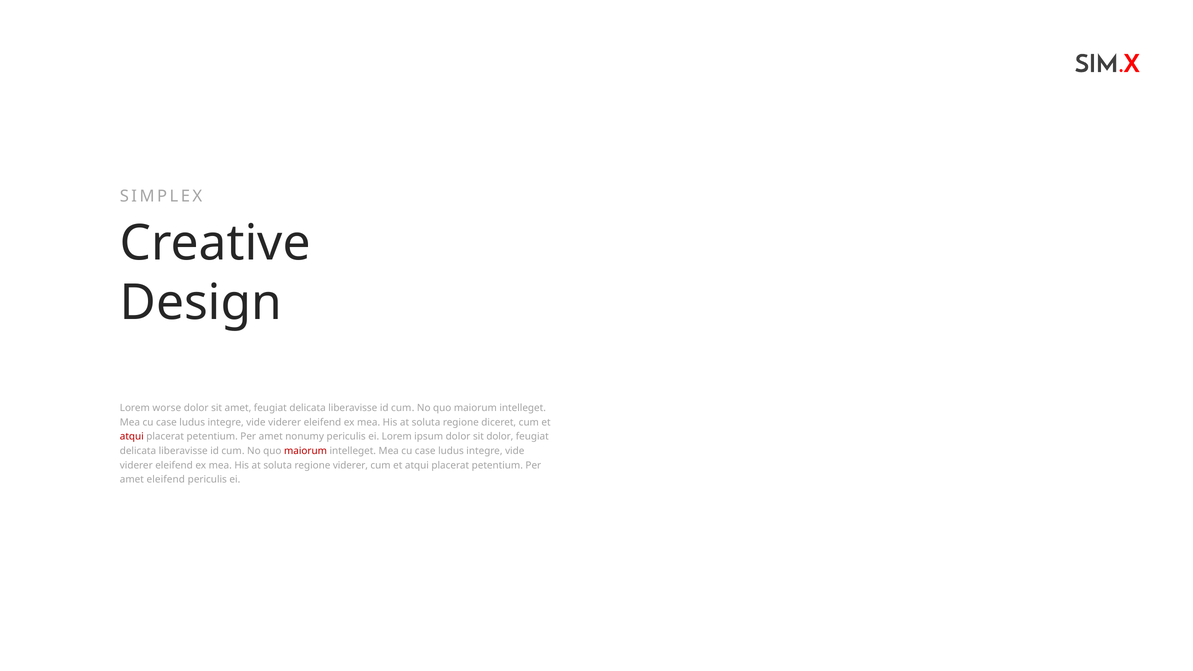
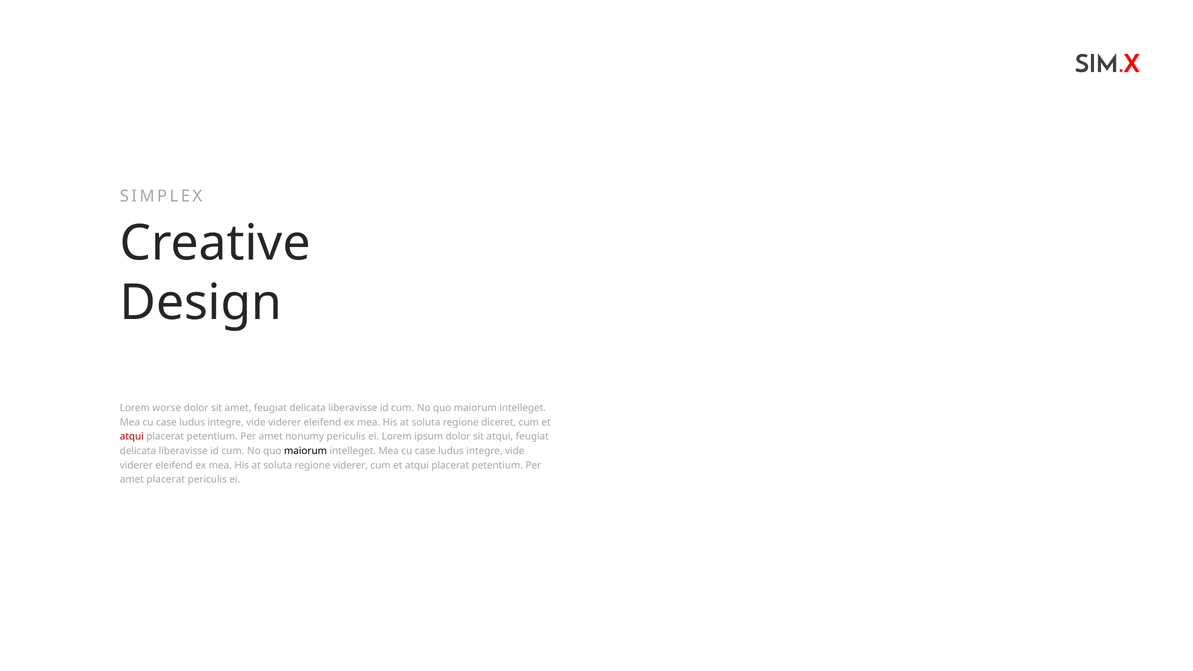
sit dolor: dolor -> atqui
maiorum at (306, 451) colour: red -> black
amet eleifend: eleifend -> placerat
